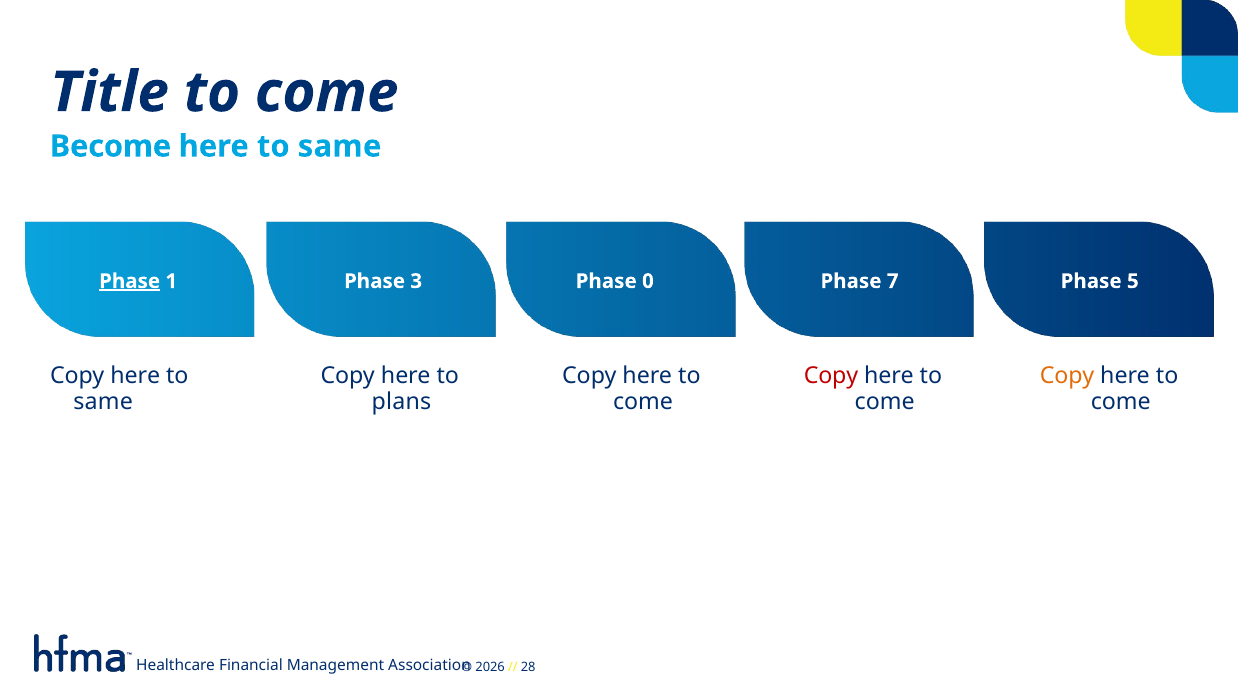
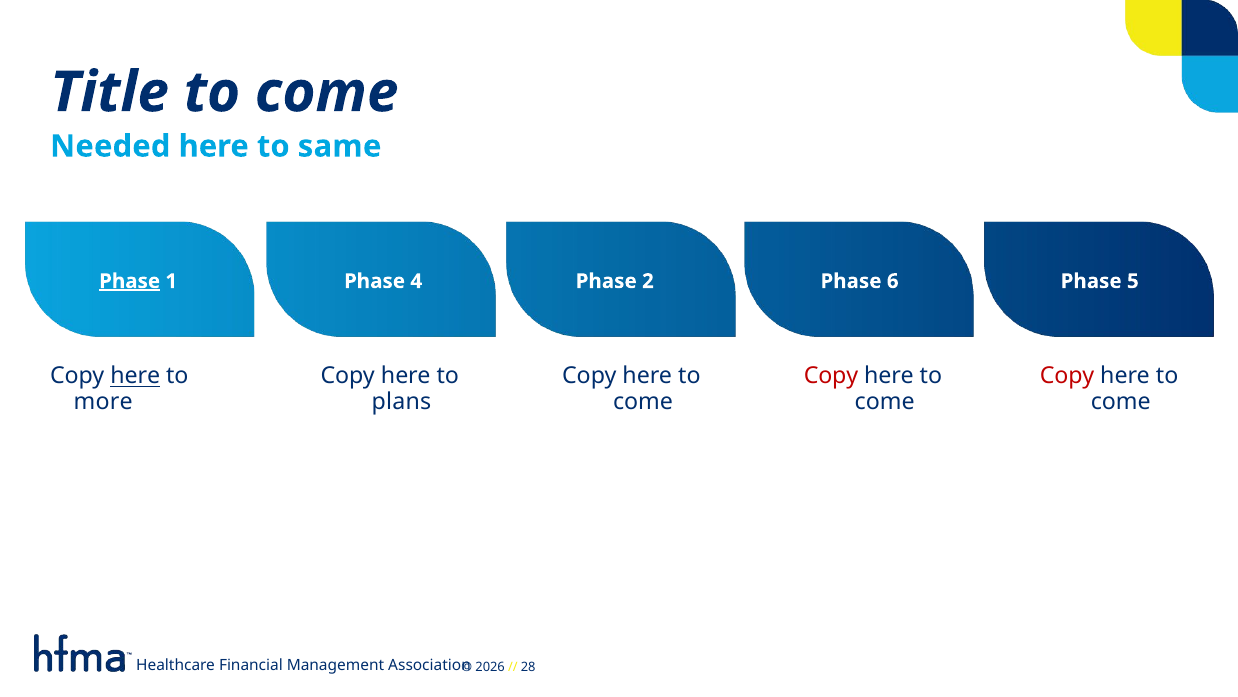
Become: Become -> Needed
3: 3 -> 4
0: 0 -> 2
7: 7 -> 6
here at (135, 376) underline: none -> present
Copy at (1067, 376) colour: orange -> red
same at (103, 401): same -> more
